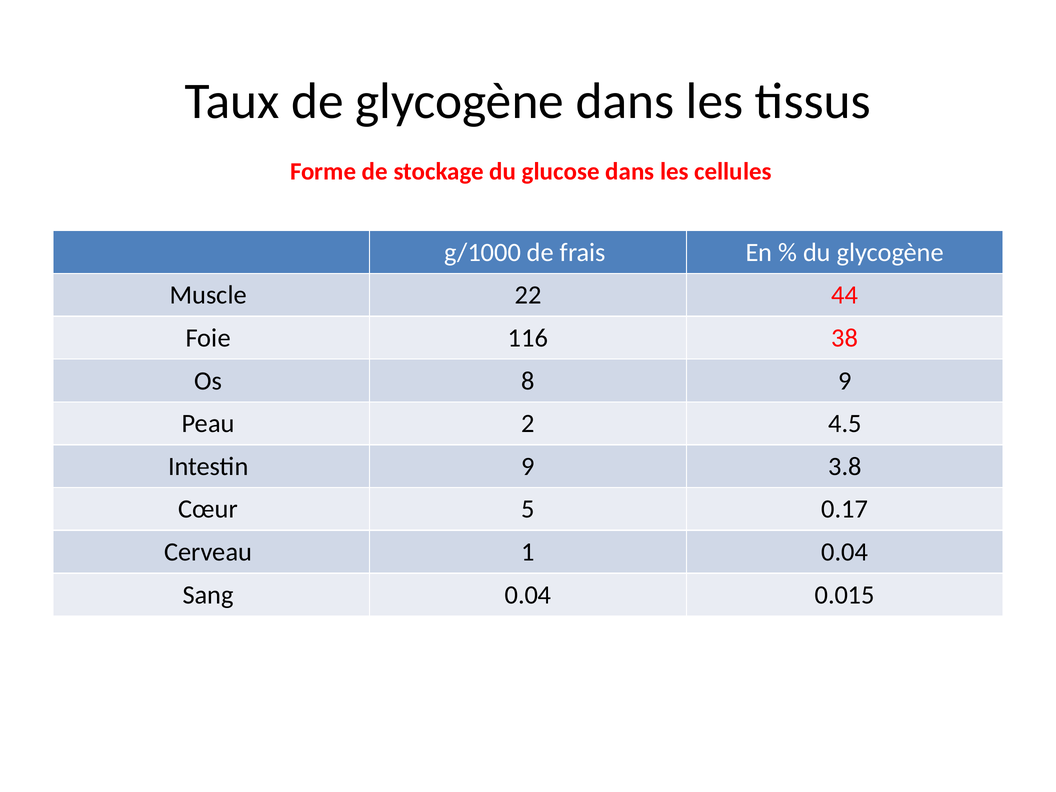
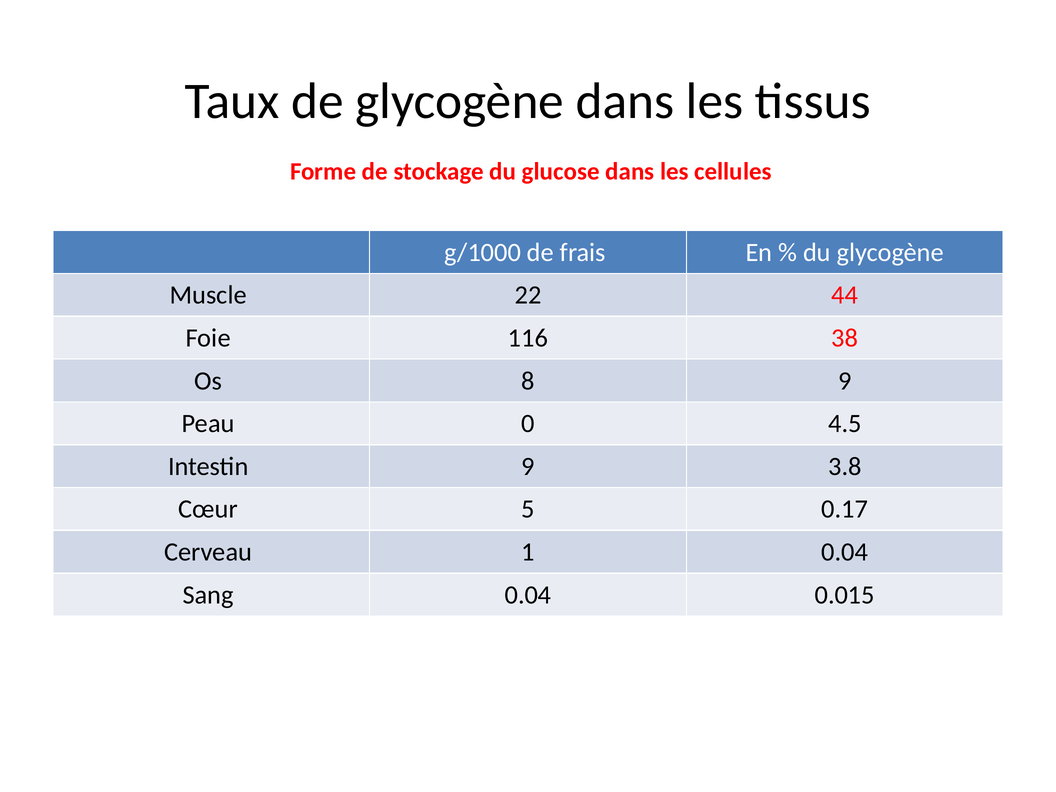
2: 2 -> 0
